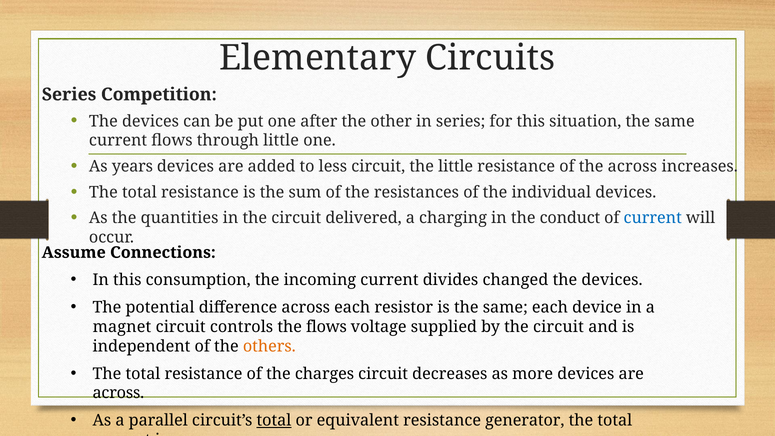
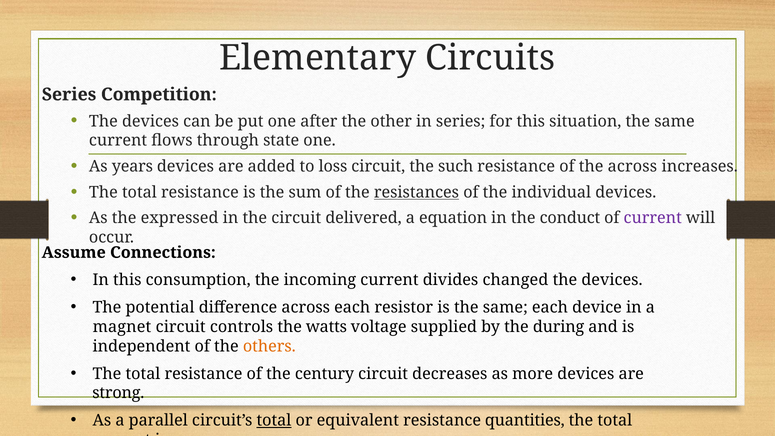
through little: little -> state
less: less -> loss
the little: little -> such
resistances underline: none -> present
quantities: quantities -> expressed
charging: charging -> equation
current at (653, 218) colour: blue -> purple
the flows: flows -> watts
by the circuit: circuit -> during
charges: charges -> century
across at (118, 393): across -> strong
generator: generator -> quantities
